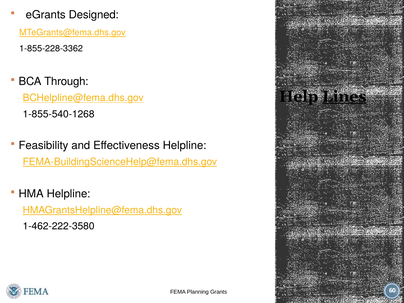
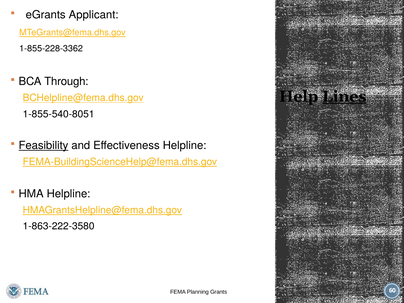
Designed: Designed -> Applicant
1-855-540-1268: 1-855-540-1268 -> 1-855-540-8051
Feasibility underline: none -> present
1-462-222-3580: 1-462-222-3580 -> 1-863-222-3580
